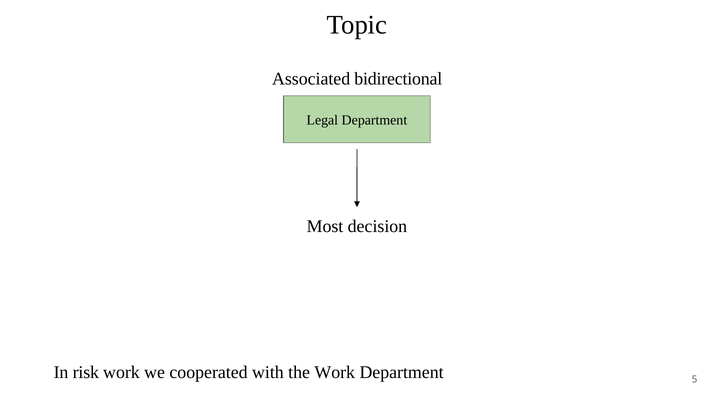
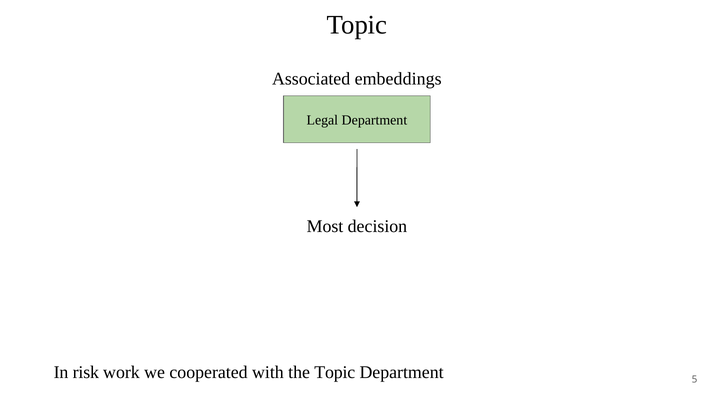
bidirectional: bidirectional -> embeddings
the Work: Work -> Topic
